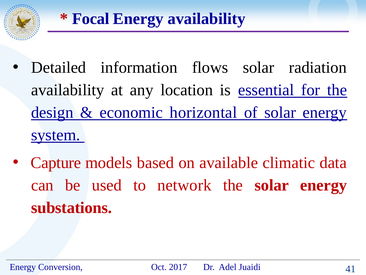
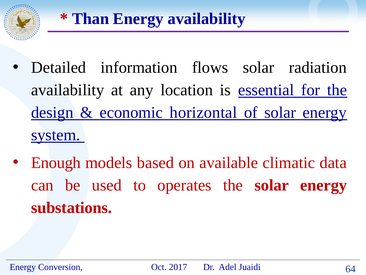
Focal: Focal -> Than
Capture: Capture -> Enough
network: network -> operates
41: 41 -> 64
